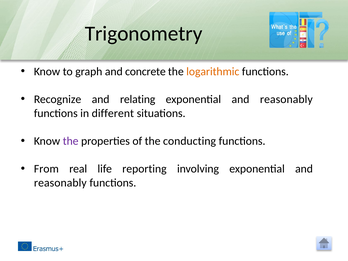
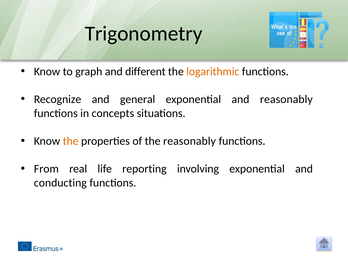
concrete: concrete -> different
relating: relating -> general
different: different -> concepts
the at (71, 141) colour: purple -> orange
the conducting: conducting -> reasonably
reasonably at (60, 183): reasonably -> conducting
